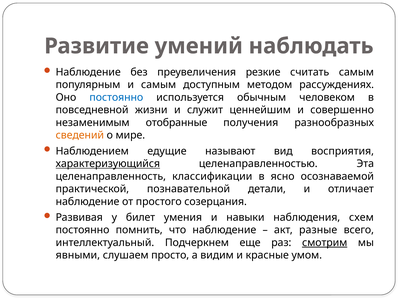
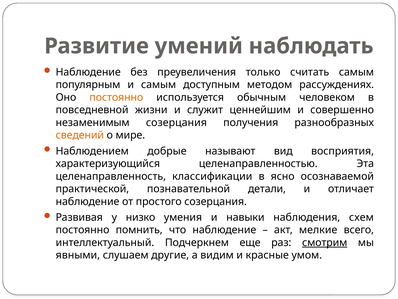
резкие: резкие -> только
постоянно at (116, 97) colour: blue -> orange
незаменимым отобранные: отобранные -> созерцания
едущие: едущие -> добрые
характеризующийся underline: present -> none
билет: билет -> низко
разные: разные -> мелкие
просто: просто -> другие
